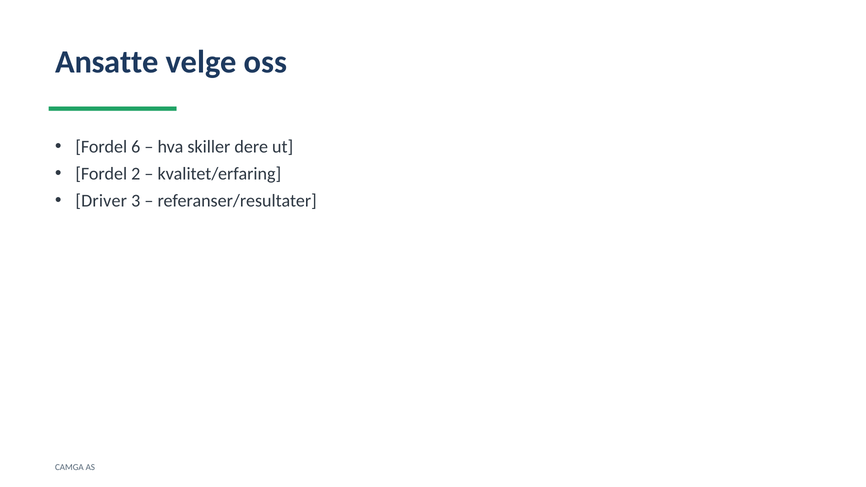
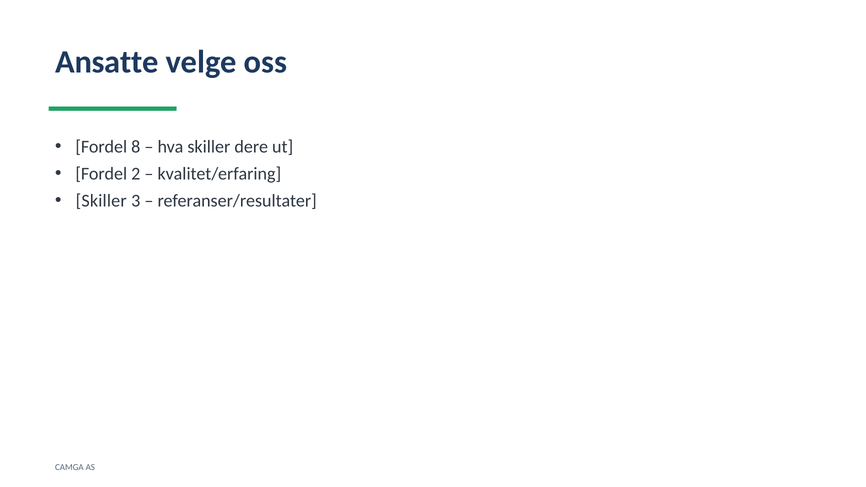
6: 6 -> 8
Driver at (101, 201): Driver -> Skiller
